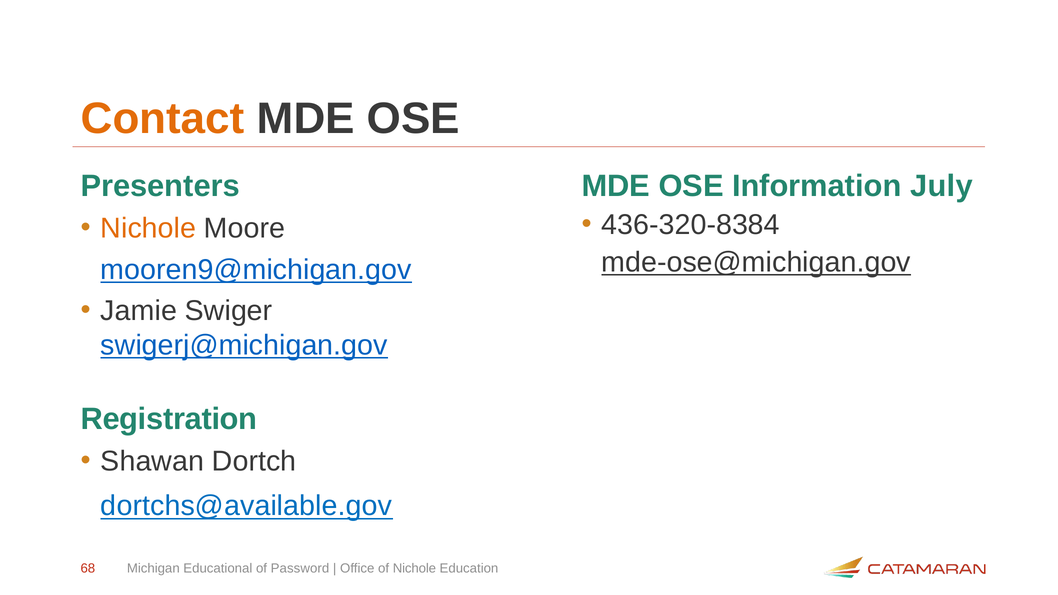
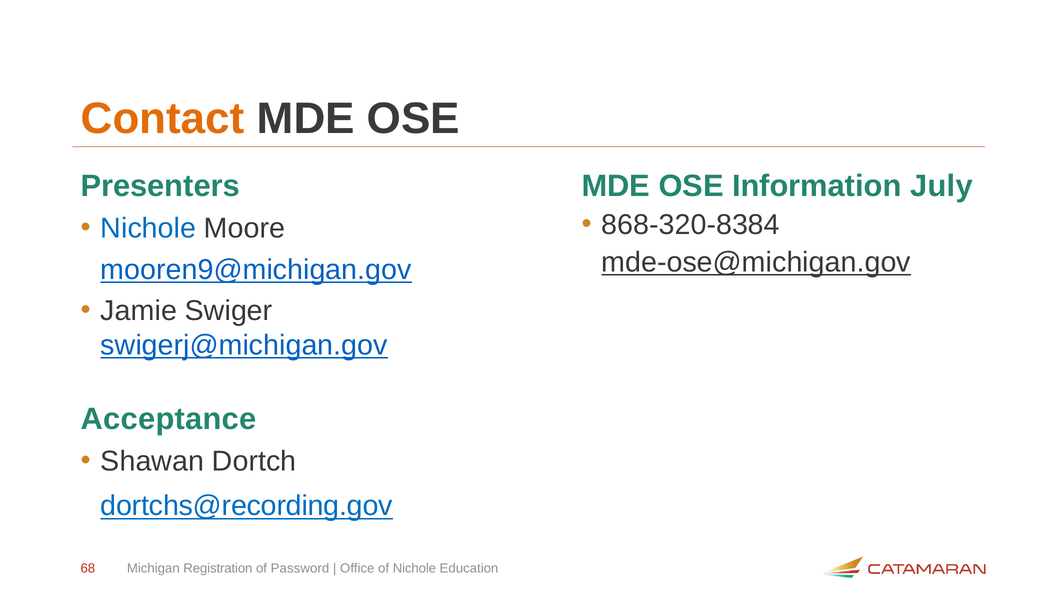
436-320-8384: 436-320-8384 -> 868-320-8384
Nichole at (148, 229) colour: orange -> blue
Registration: Registration -> Acceptance
dortchs@available.gov: dortchs@available.gov -> dortchs@recording.gov
Educational: Educational -> Registration
